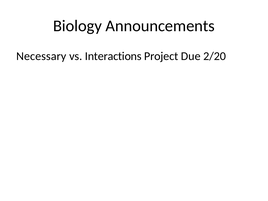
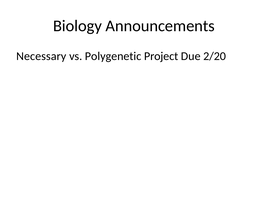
Interactions: Interactions -> Polygenetic
